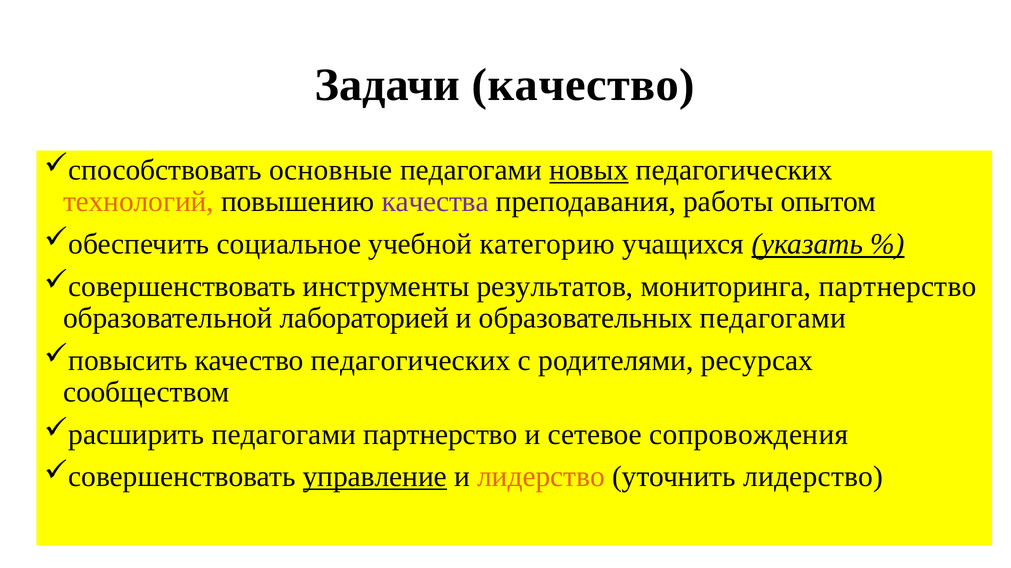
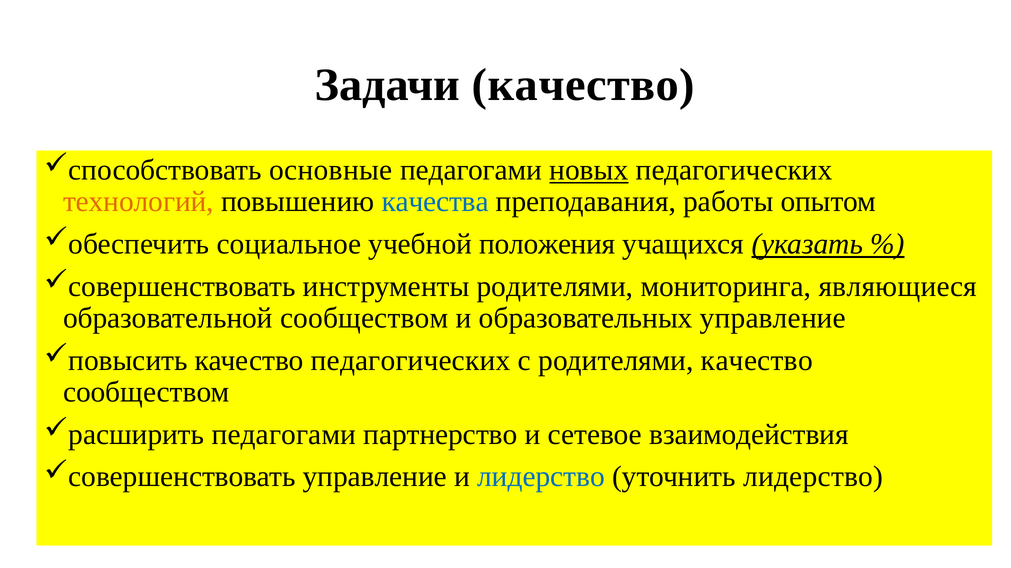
качества colour: purple -> blue
категорию: категорию -> положения
инструменты результатов: результатов -> родителями
мониторинга партнерство: партнерство -> являющиеся
образовательной лабораторией: лабораторией -> сообществом
образовательных педагогами: педагогами -> управление
родителями ресурсах: ресурсах -> качество
сопровождения: сопровождения -> взаимодействия
управление at (375, 477) underline: present -> none
лидерство at (541, 477) colour: orange -> blue
